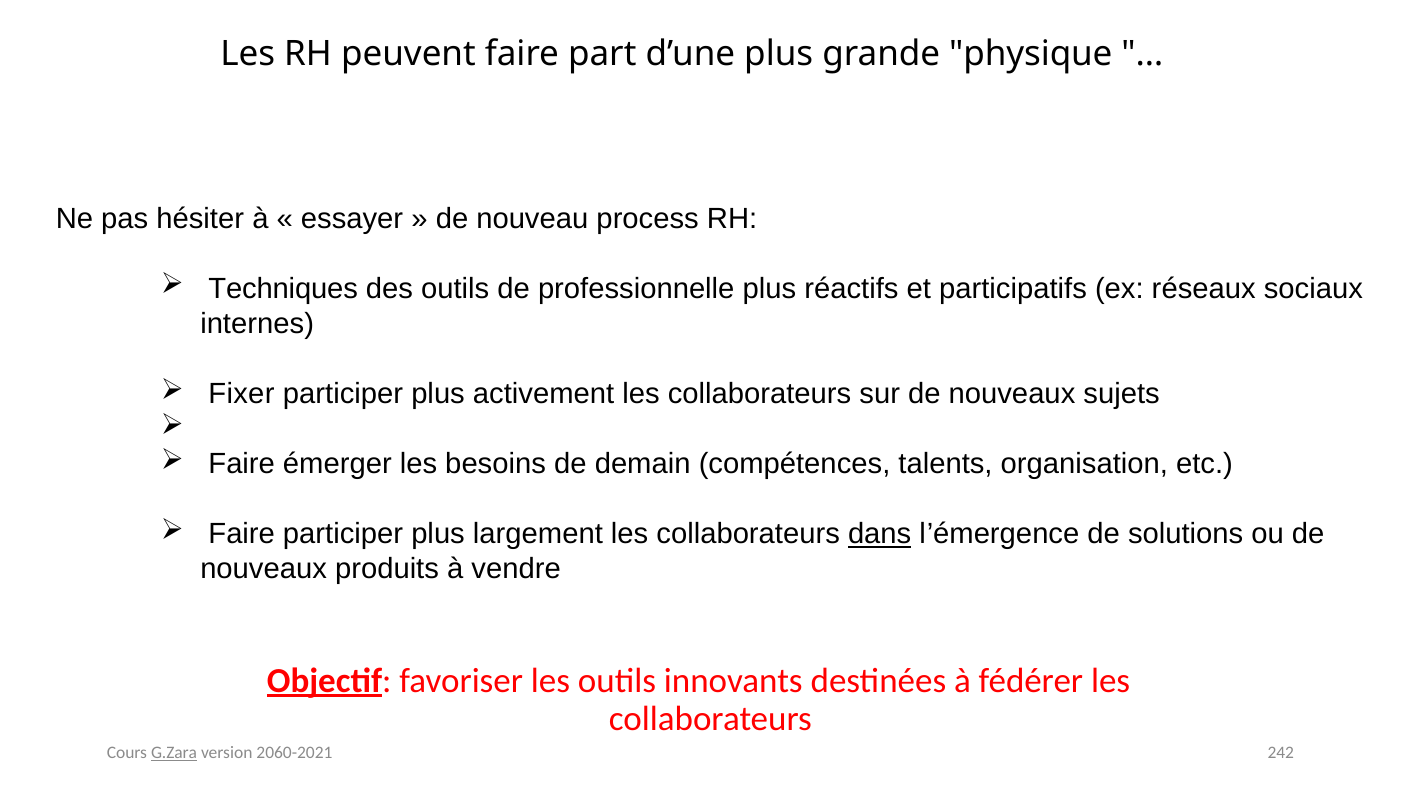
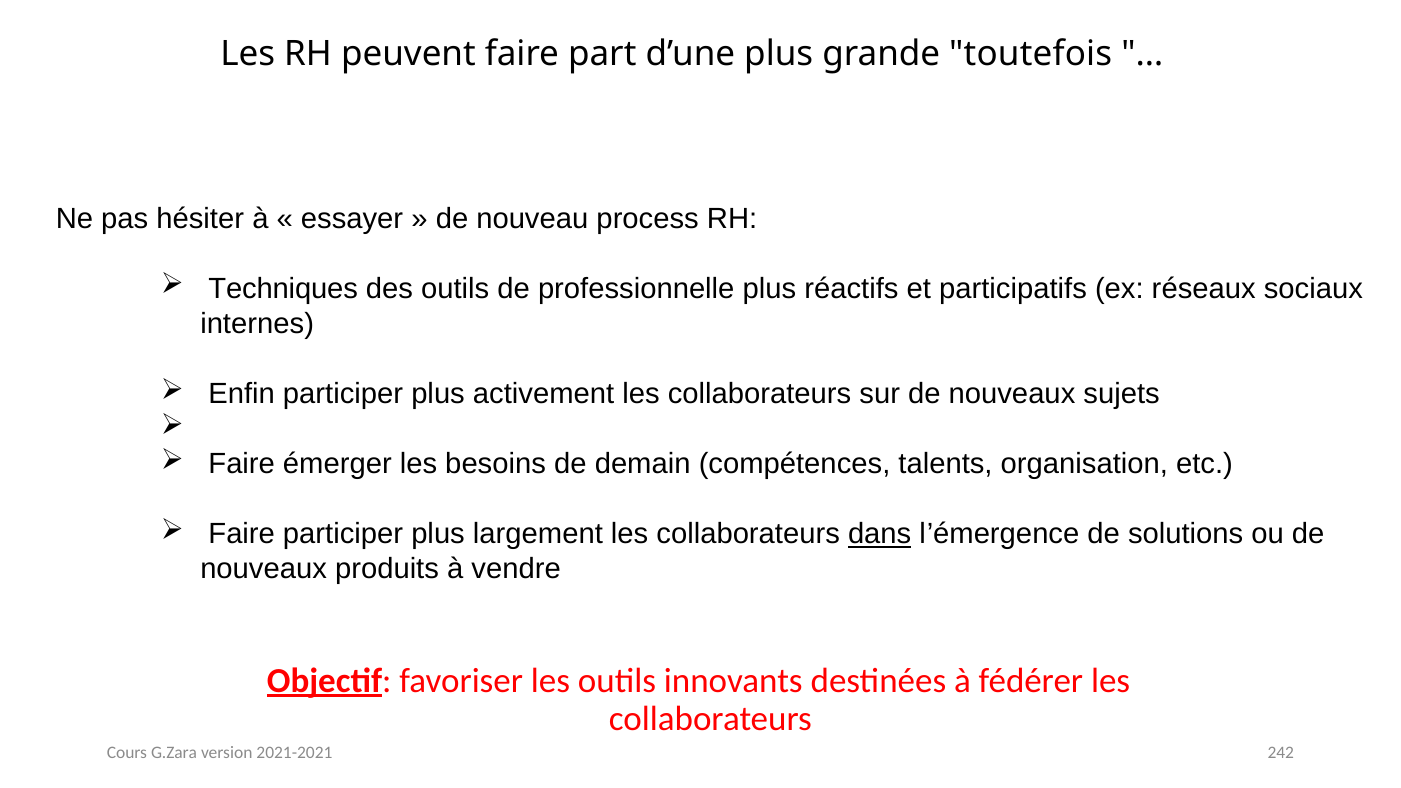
physique: physique -> toutefois
Fixer: Fixer -> Enfin
G.Zara underline: present -> none
2060-2021: 2060-2021 -> 2021-2021
